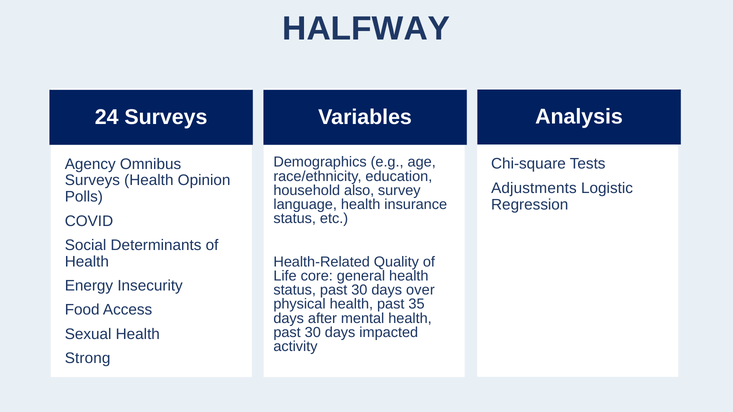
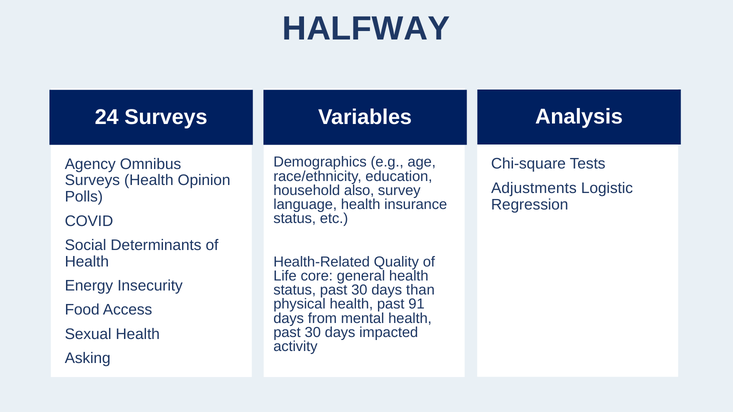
over: over -> than
35: 35 -> 91
after: after -> from
Strong: Strong -> Asking
